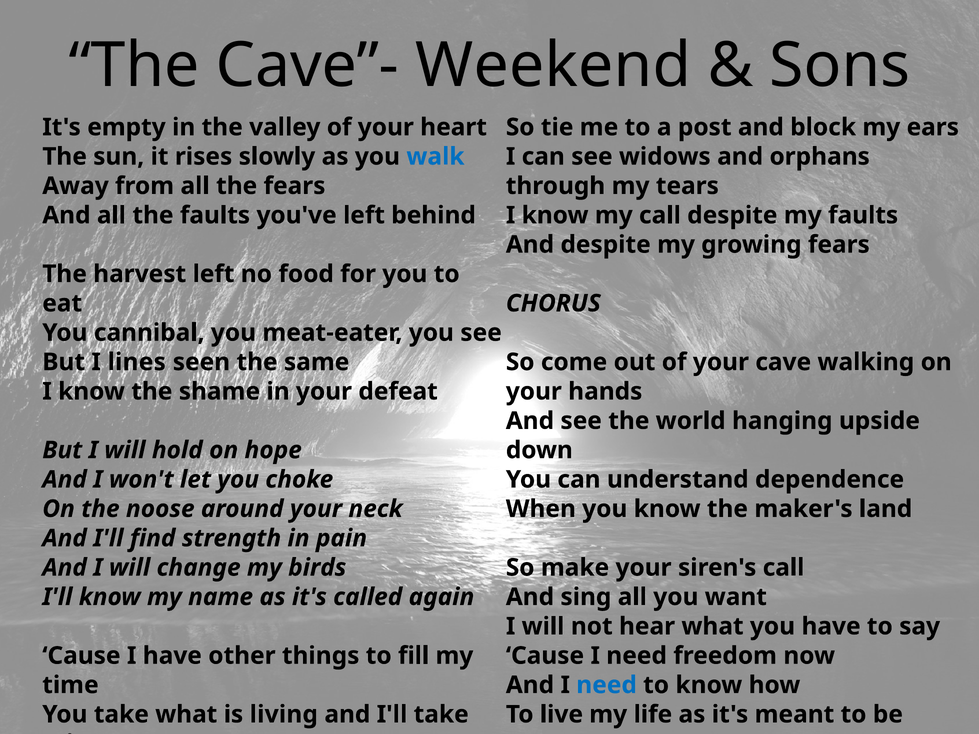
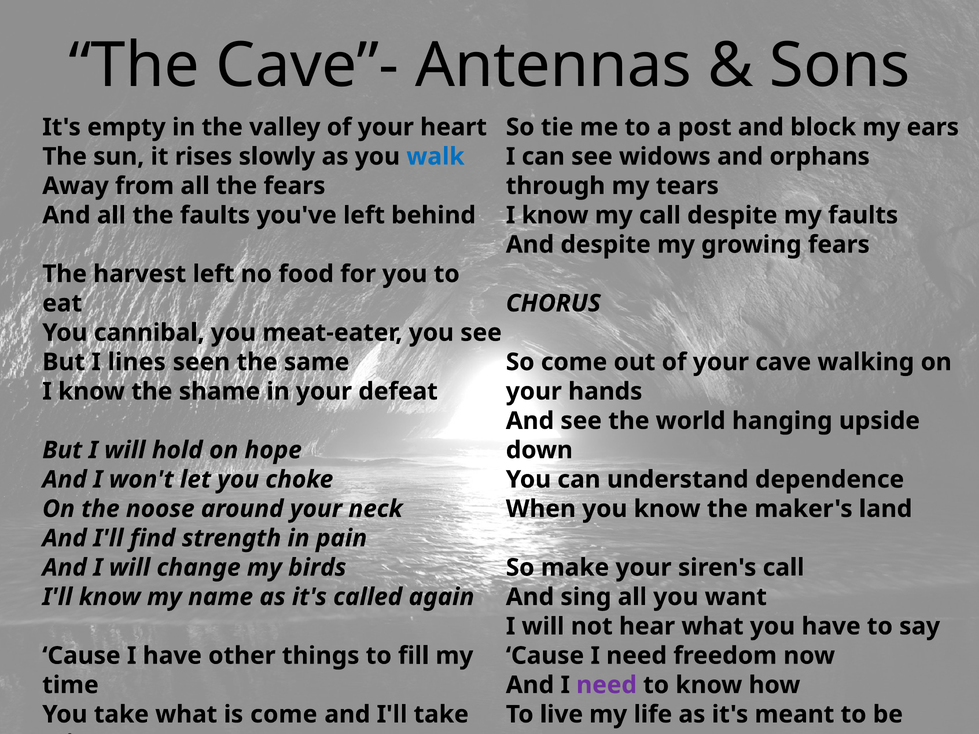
Weekend: Weekend -> Antennas
need at (607, 685) colour: blue -> purple
is living: living -> come
